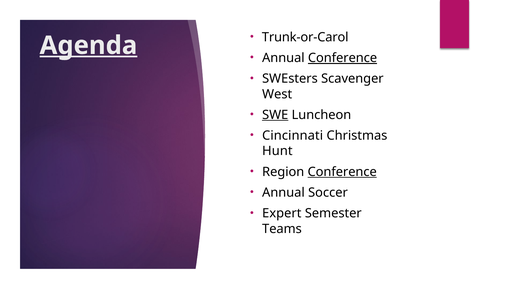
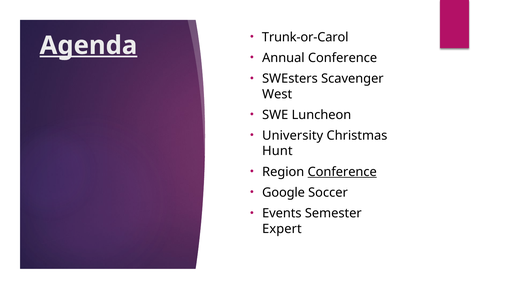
Conference at (343, 58) underline: present -> none
SWE underline: present -> none
Cincinnati: Cincinnati -> University
Annual at (283, 193): Annual -> Google
Expert: Expert -> Events
Teams: Teams -> Expert
